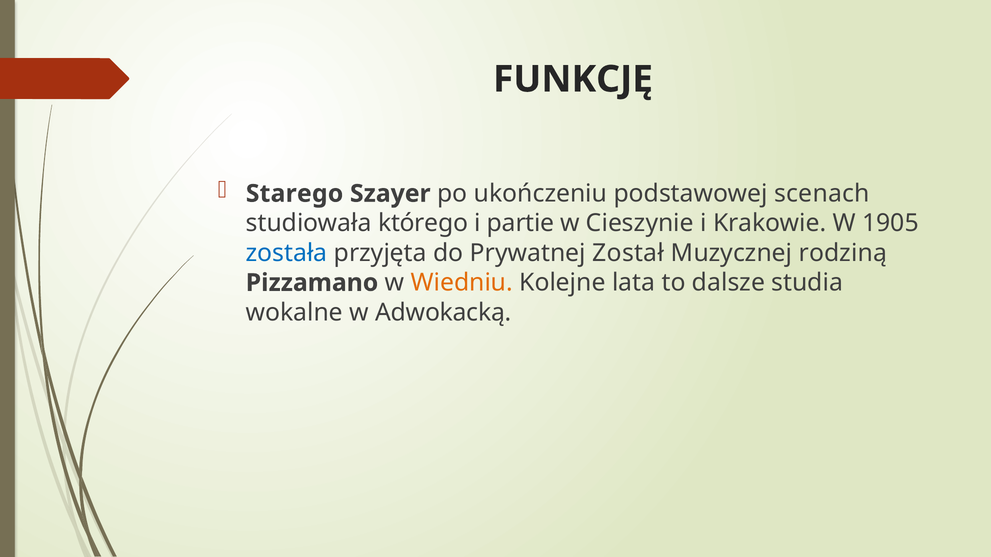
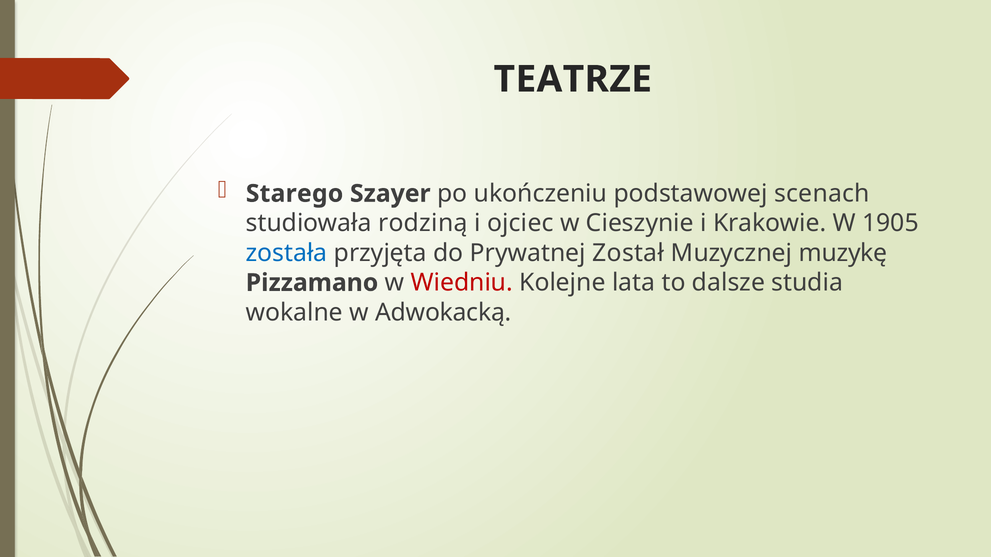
FUNKCJĘ: FUNKCJĘ -> TEATRZE
którego: którego -> rodziną
partie: partie -> ojciec
rodziną: rodziną -> muzykę
Wiedniu colour: orange -> red
